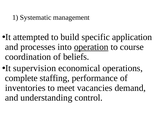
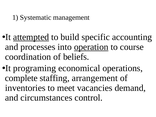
attempted underline: none -> present
application: application -> accounting
supervision: supervision -> programing
performance: performance -> arrangement
understanding: understanding -> circumstances
